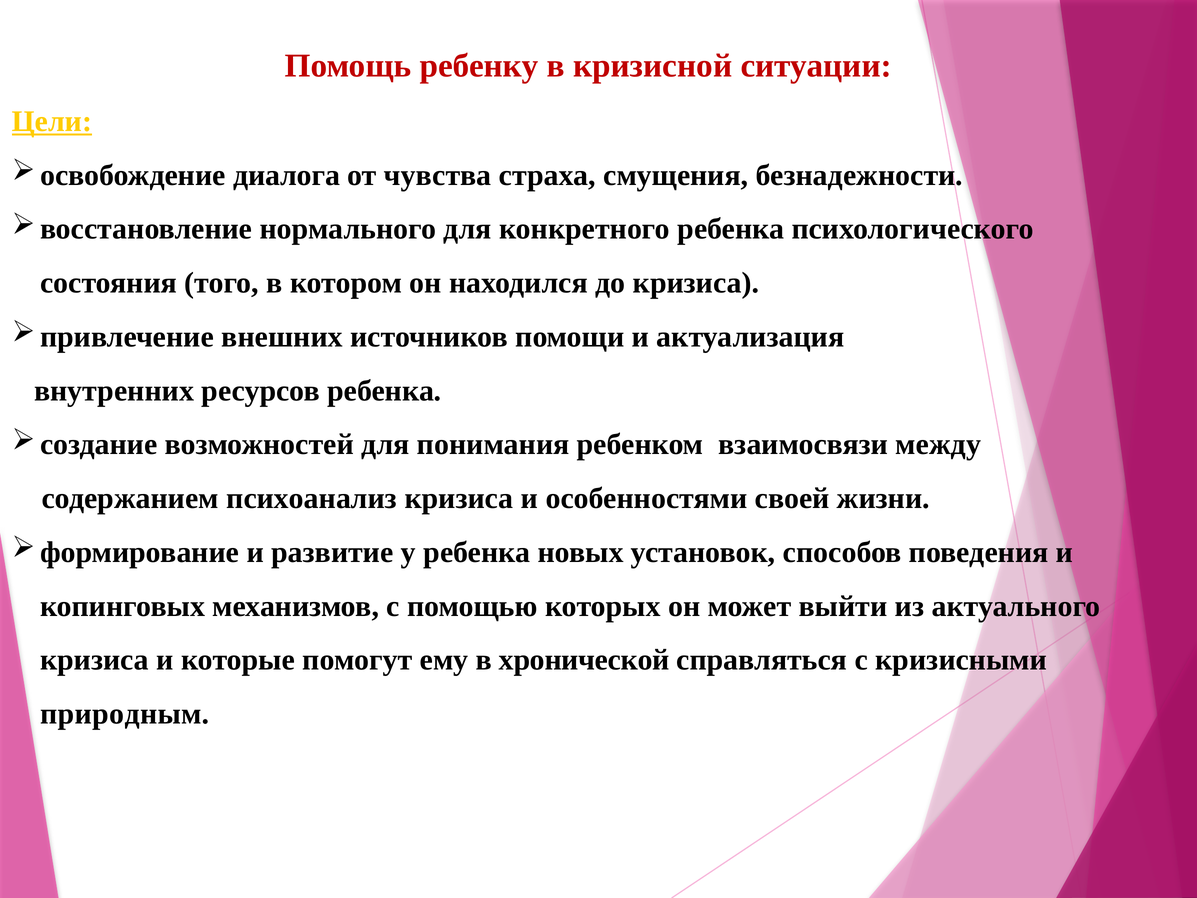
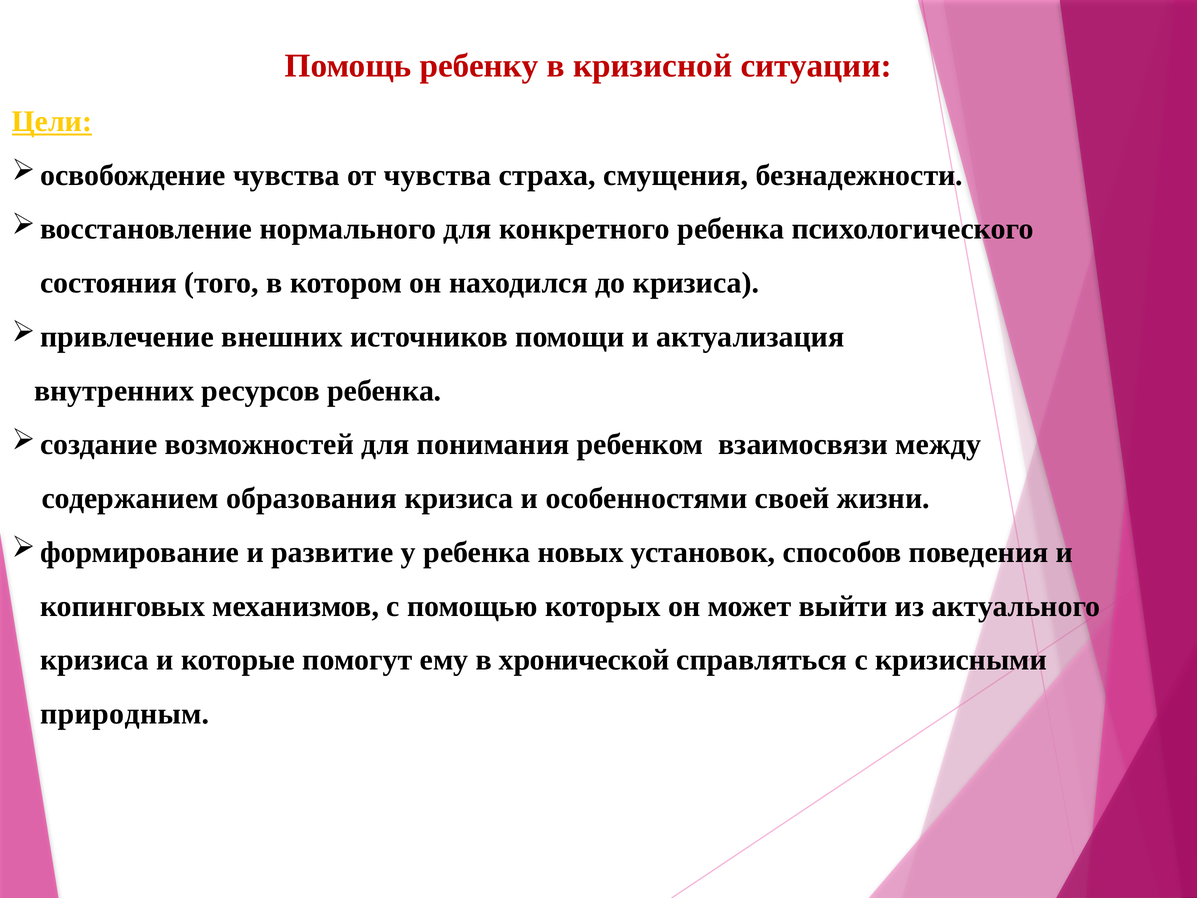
диалога at (287, 175): диалога -> чувства
психоанализ: психоанализ -> образования
